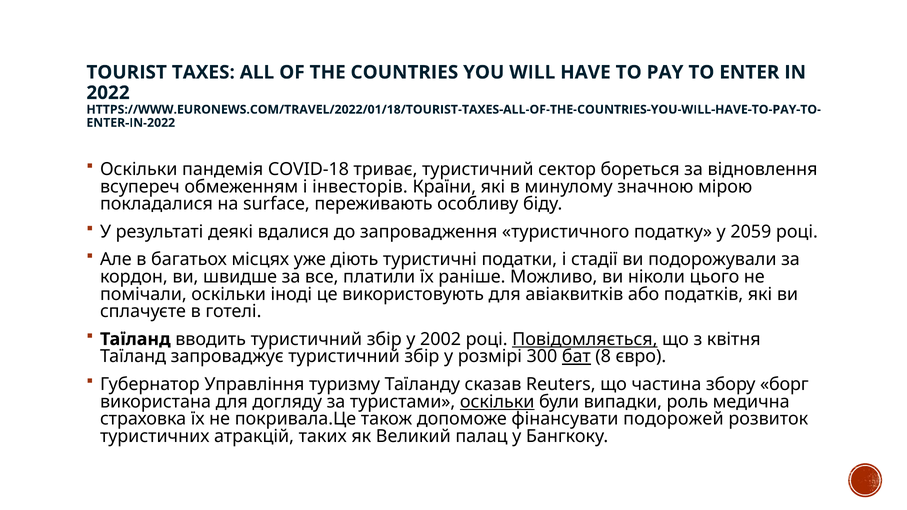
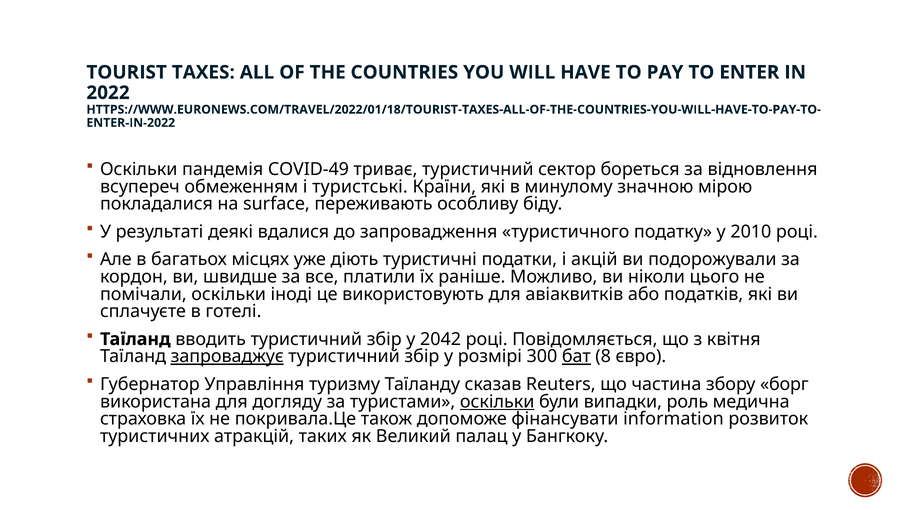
COVID-18: COVID-18 -> COVID-49
інвесторів: інвесторів -> туристські
2059: 2059 -> 2010
стадії: стадії -> акцій
2002: 2002 -> 2042
Повідомляється underline: present -> none
запроваджує underline: none -> present
подорожей: подорожей -> information
